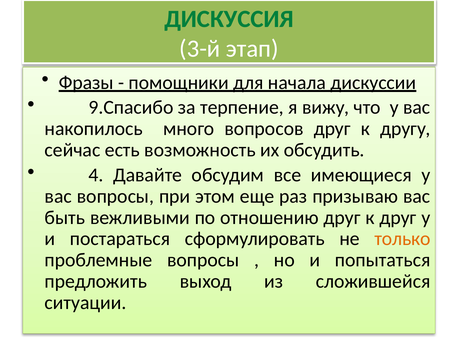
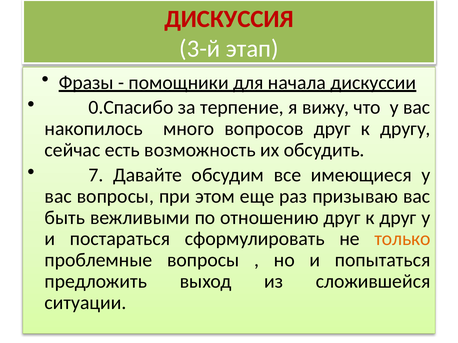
ДИСКУССИЯ colour: green -> red
9.Спасибо: 9.Спасибо -> 0.Спасибо
4: 4 -> 7
